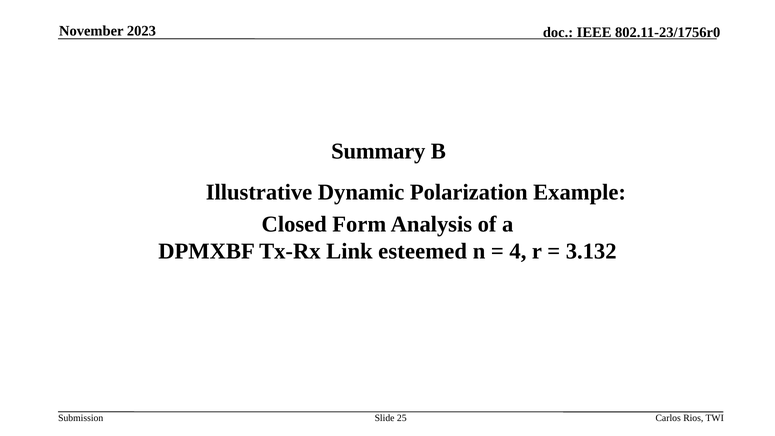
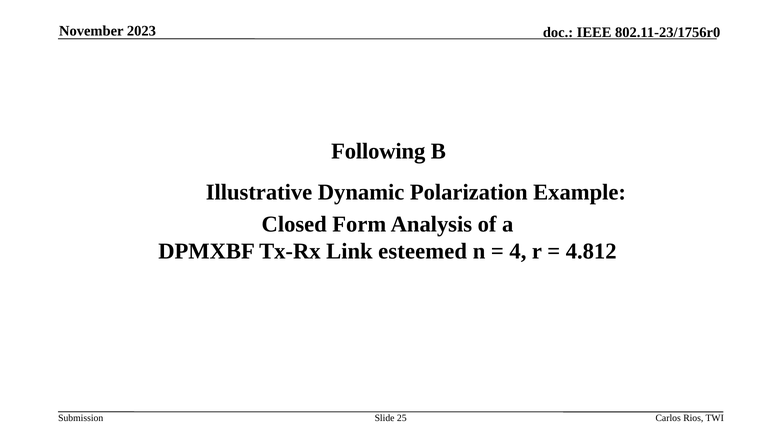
Summary: Summary -> Following
3.132: 3.132 -> 4.812
